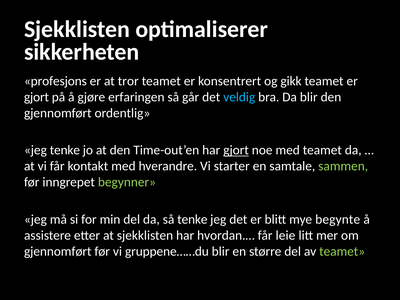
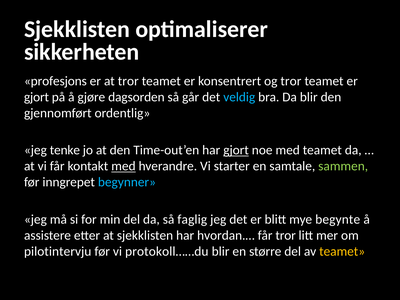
og gikk: gikk -> tror
erfaringen: erfaringen -> dagsorden
med at (123, 166) underline: none -> present
begynner colour: light green -> light blue
så tenke: tenke -> faglig
får leie: leie -> tror
gjennomført at (58, 252): gjennomført -> pilotintervju
gruppene……du: gruppene……du -> protokoll……du
teamet at (342, 252) colour: light green -> yellow
